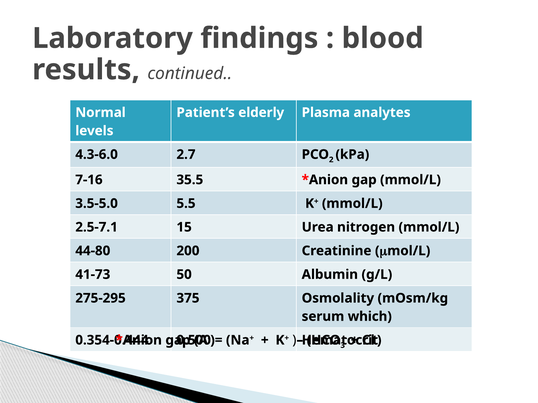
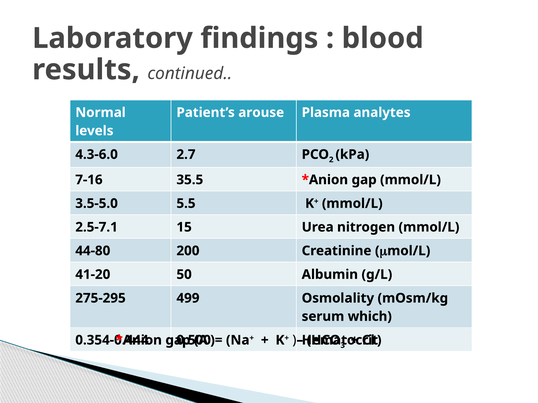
elderly: elderly -> arouse
41-73: 41-73 -> 41-20
375: 375 -> 499
